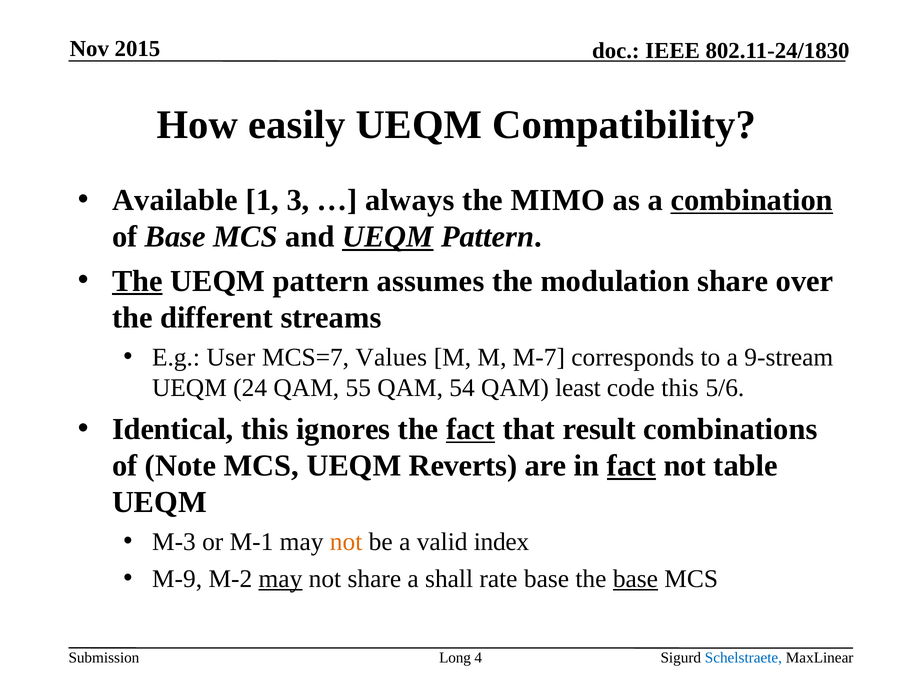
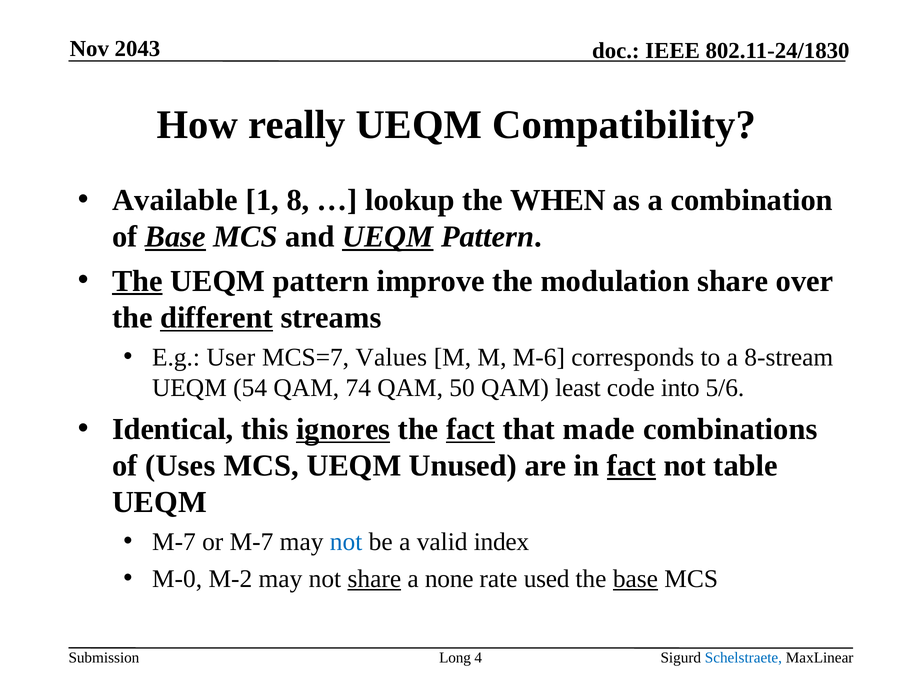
2015: 2015 -> 2043
easily: easily -> really
3: 3 -> 8
always: always -> lookup
MIMO: MIMO -> WHEN
combination underline: present -> none
Base at (175, 237) underline: none -> present
assumes: assumes -> improve
different underline: none -> present
M-7: M-7 -> M-6
9-stream: 9-stream -> 8-stream
24: 24 -> 54
55: 55 -> 74
54: 54 -> 50
code this: this -> into
ignores underline: none -> present
result: result -> made
Note: Note -> Uses
Reverts: Reverts -> Unused
M-3 at (174, 541): M-3 -> M-7
or M-1: M-1 -> M-7
not at (346, 541) colour: orange -> blue
M-9: M-9 -> M-0
may at (280, 578) underline: present -> none
share at (374, 578) underline: none -> present
shall: shall -> none
rate base: base -> used
